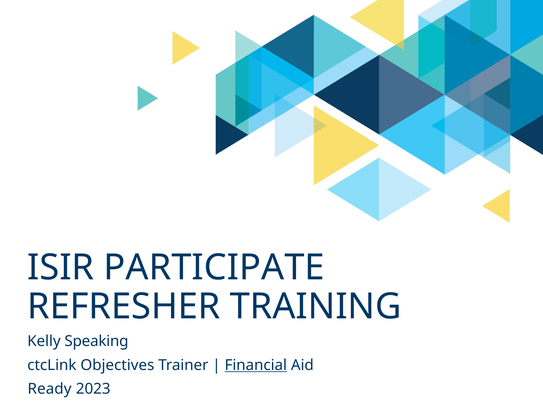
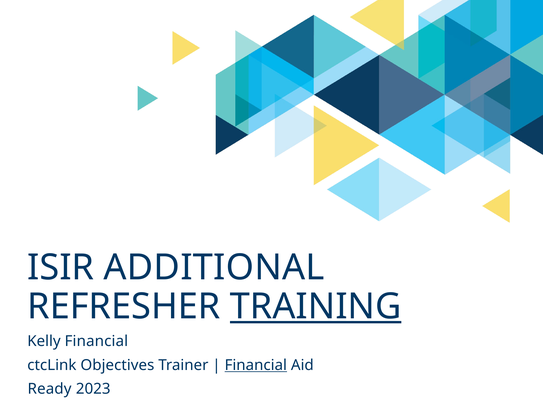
PARTICIPATE: PARTICIPATE -> ADDITIONAL
TRAINING underline: none -> present
Kelly Speaking: Speaking -> Financial
